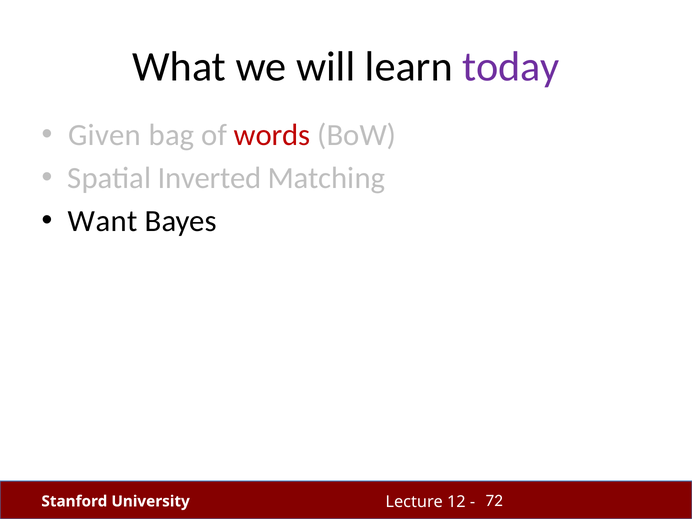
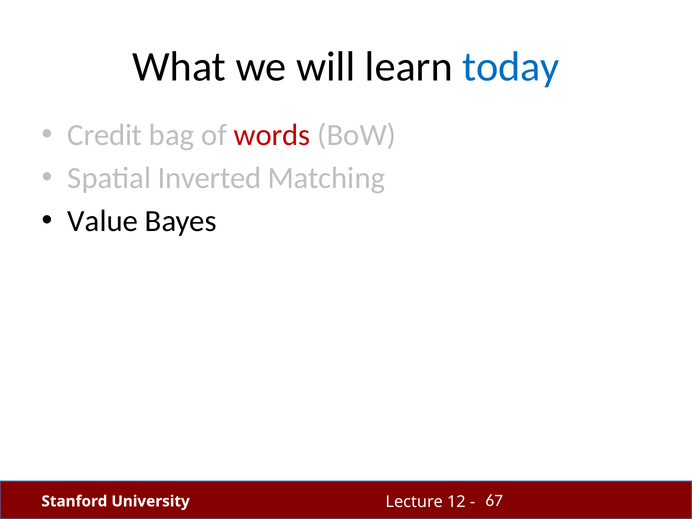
today colour: purple -> blue
Given: Given -> Credit
Want: Want -> Value
72: 72 -> 67
